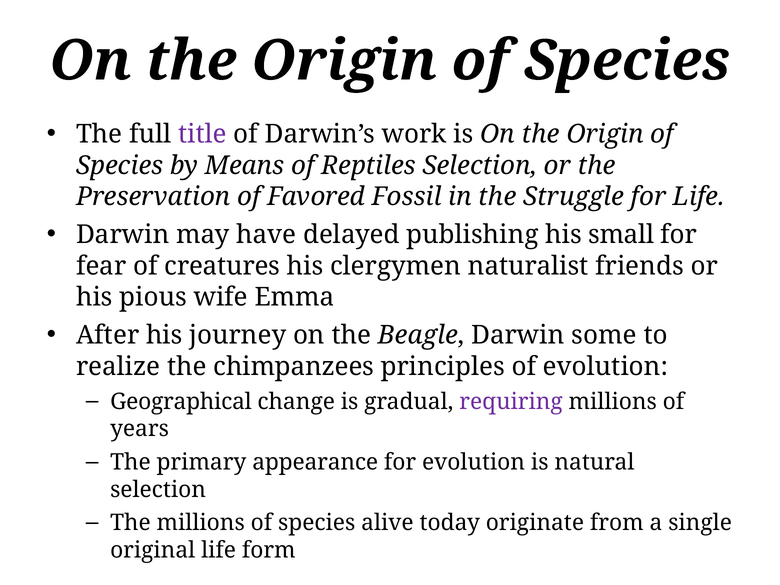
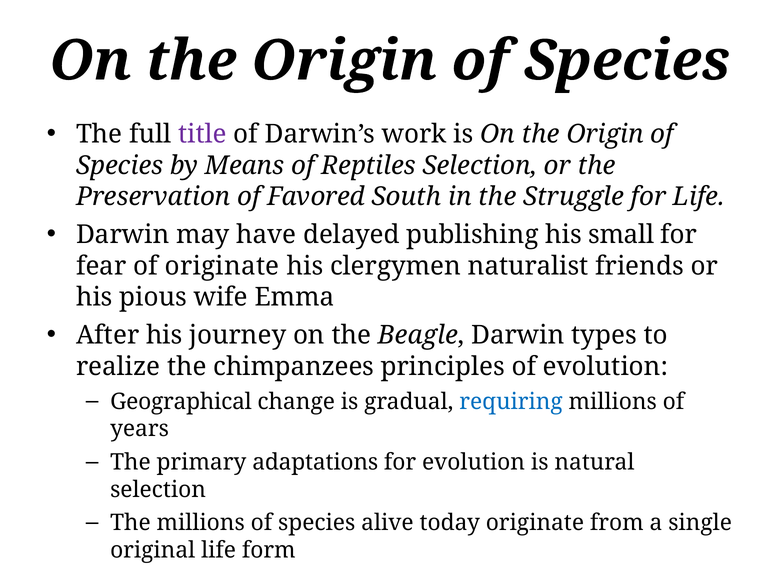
Fossil: Fossil -> South
of creatures: creatures -> originate
some: some -> types
requiring colour: purple -> blue
appearance: appearance -> adaptations
